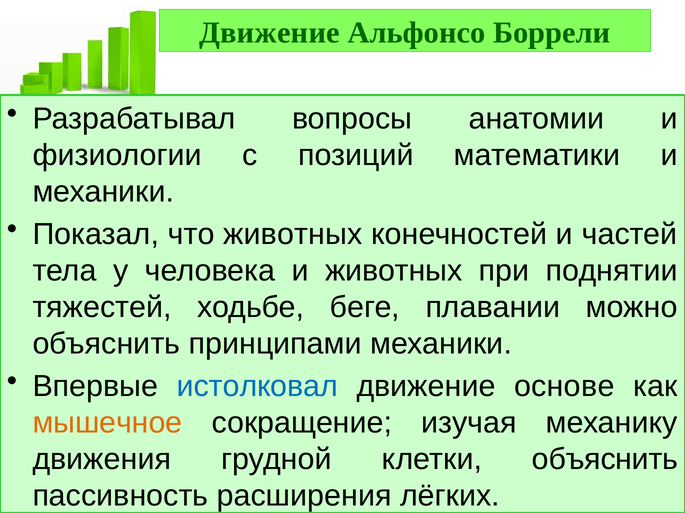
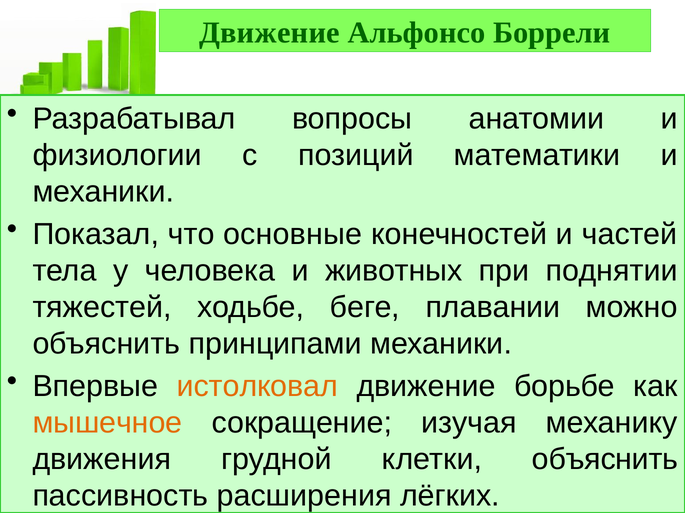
что животных: животных -> основные
истолковал colour: blue -> orange
основе: основе -> борьбе
